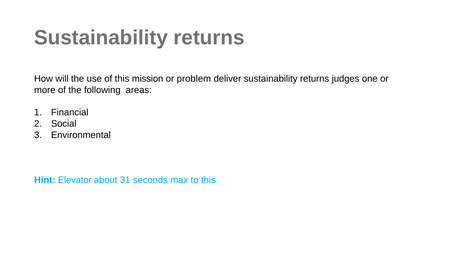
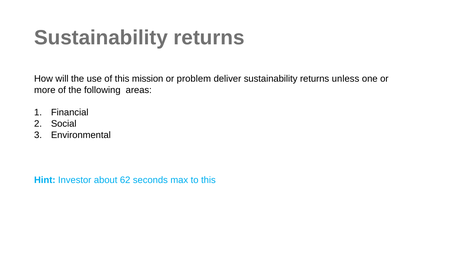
judges: judges -> unless
Elevator: Elevator -> Investor
31: 31 -> 62
